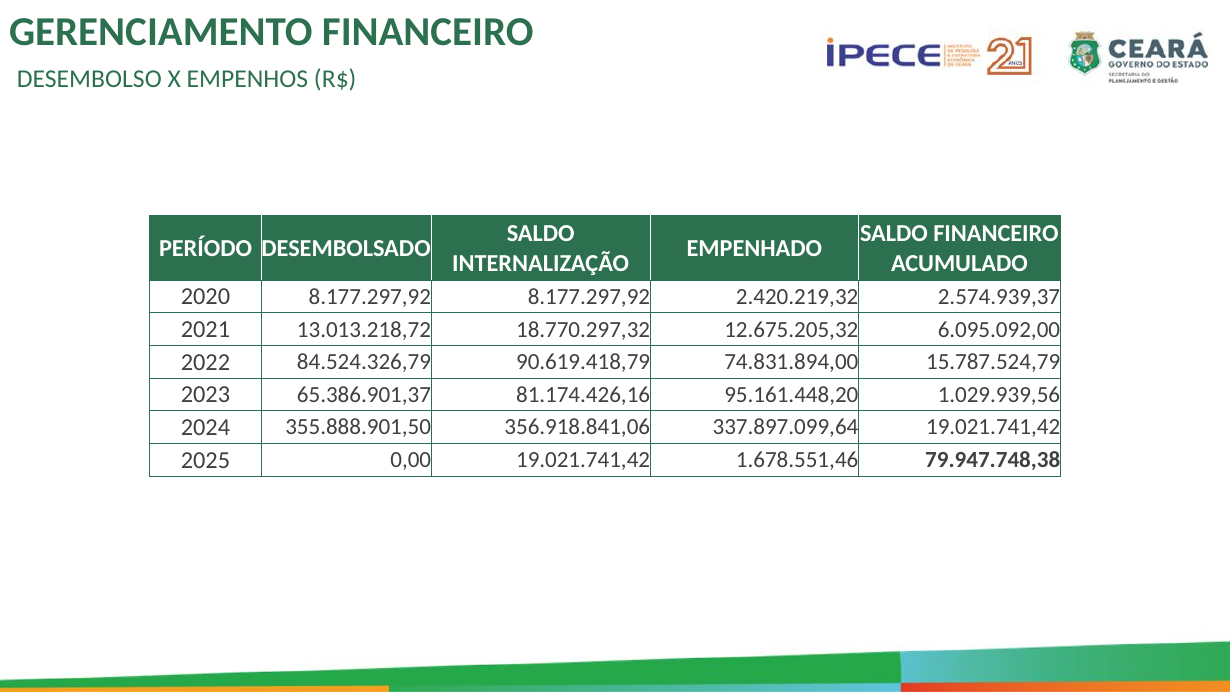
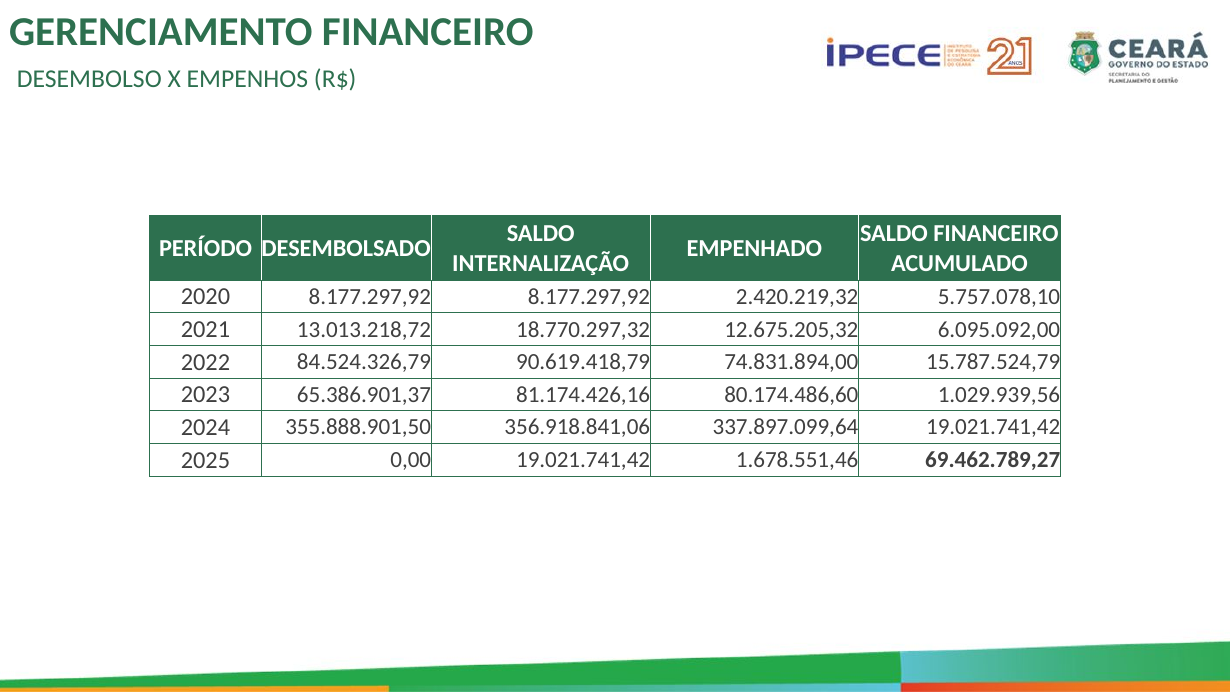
2.574.939,37: 2.574.939,37 -> 5.757.078,10
95.161.448,20: 95.161.448,20 -> 80.174.486,60
79.947.748,38: 79.947.748,38 -> 69.462.789,27
